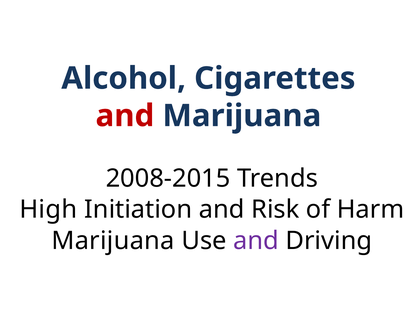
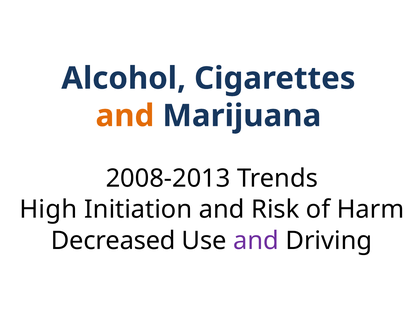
and at (125, 116) colour: red -> orange
2008-2015: 2008-2015 -> 2008-2013
Marijuana at (113, 241): Marijuana -> Decreased
